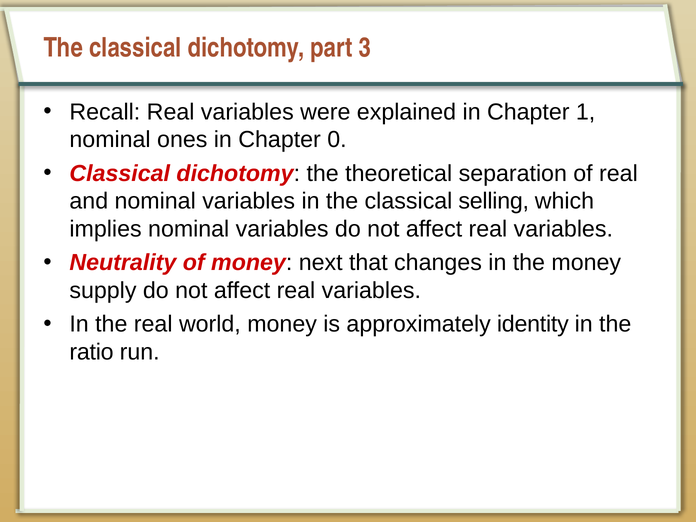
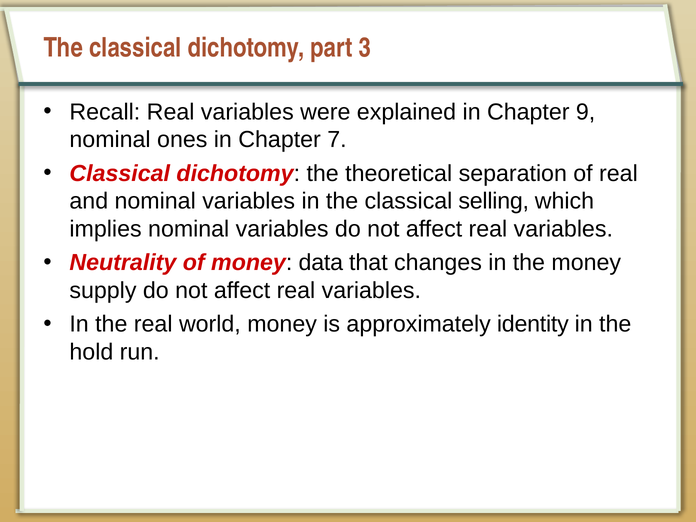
1: 1 -> 9
0: 0 -> 7
next: next -> data
ratio: ratio -> hold
